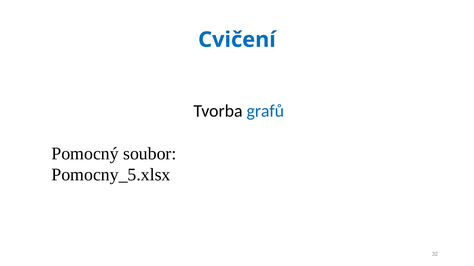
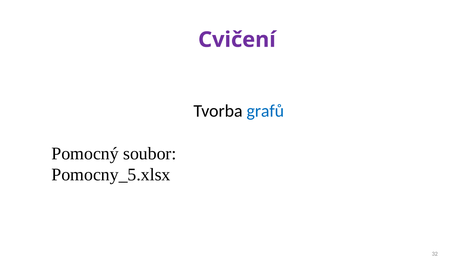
Cvičení colour: blue -> purple
